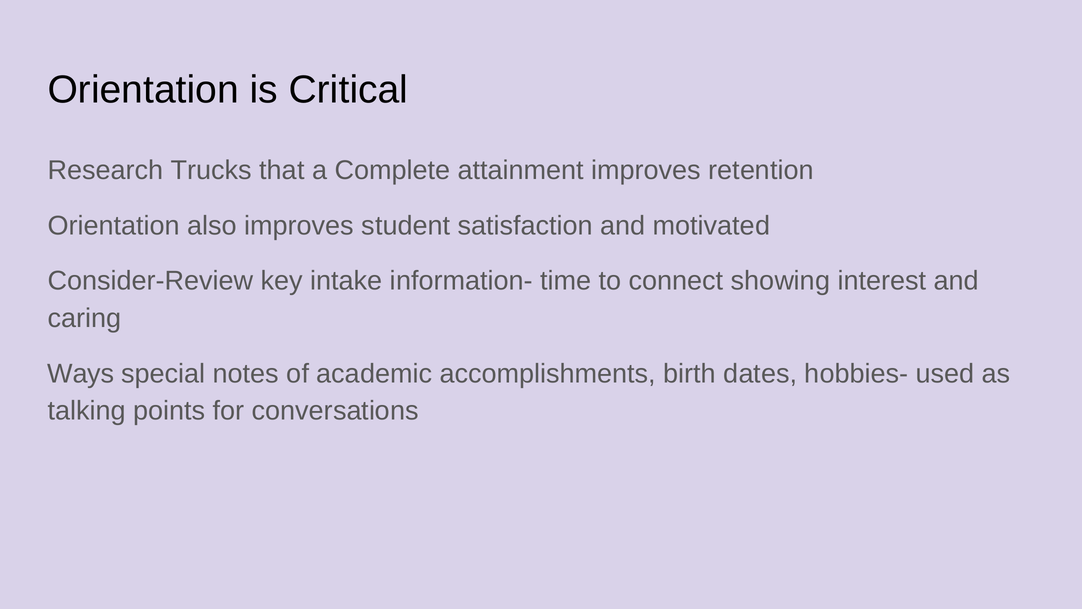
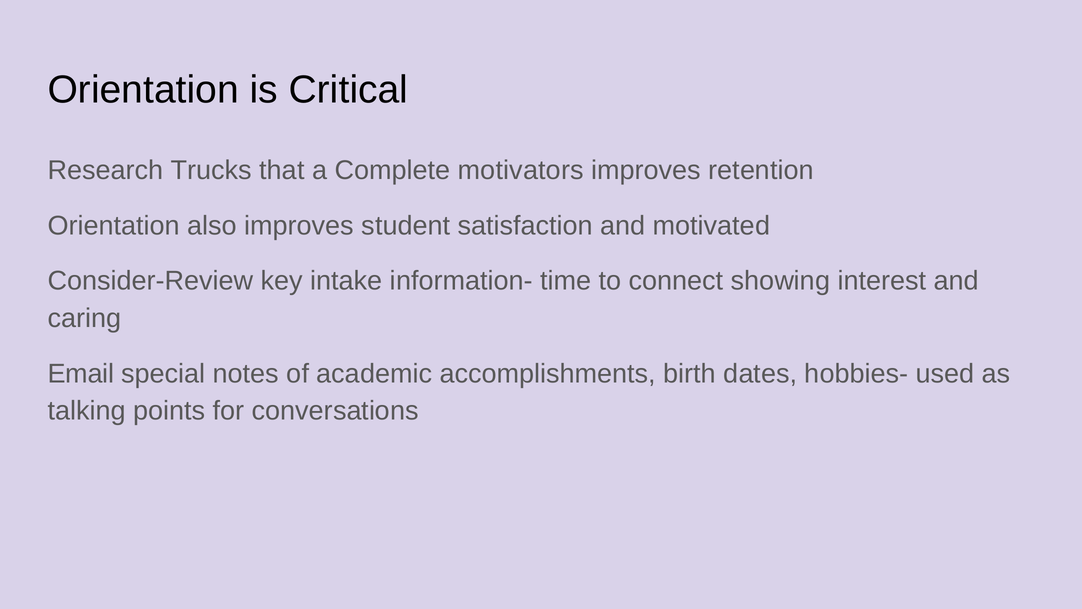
attainment: attainment -> motivators
Ways: Ways -> Email
